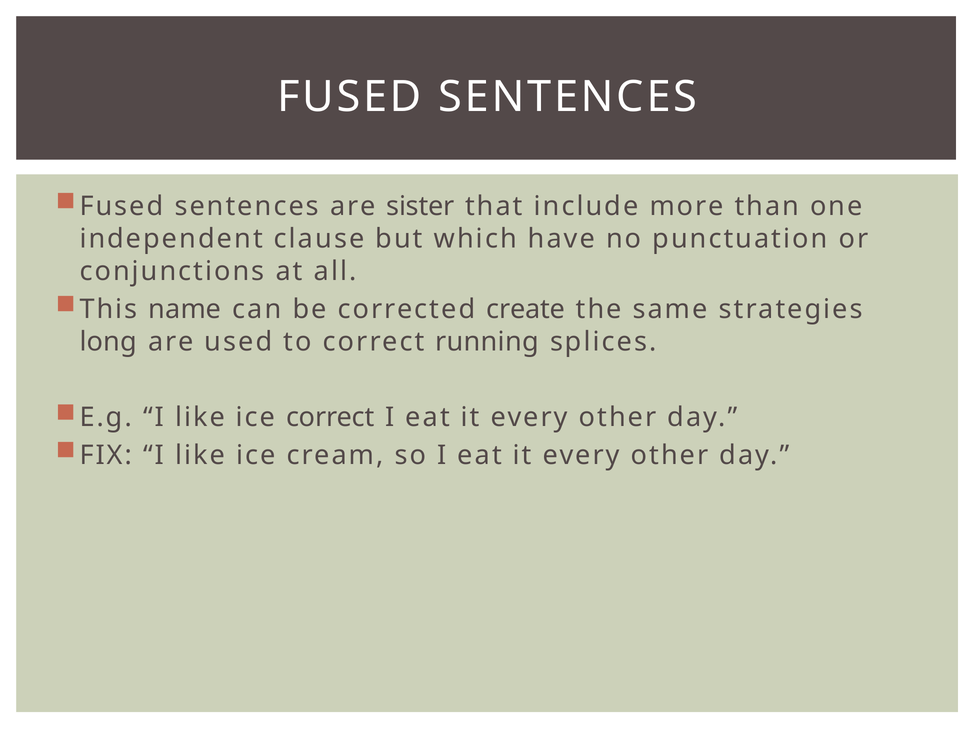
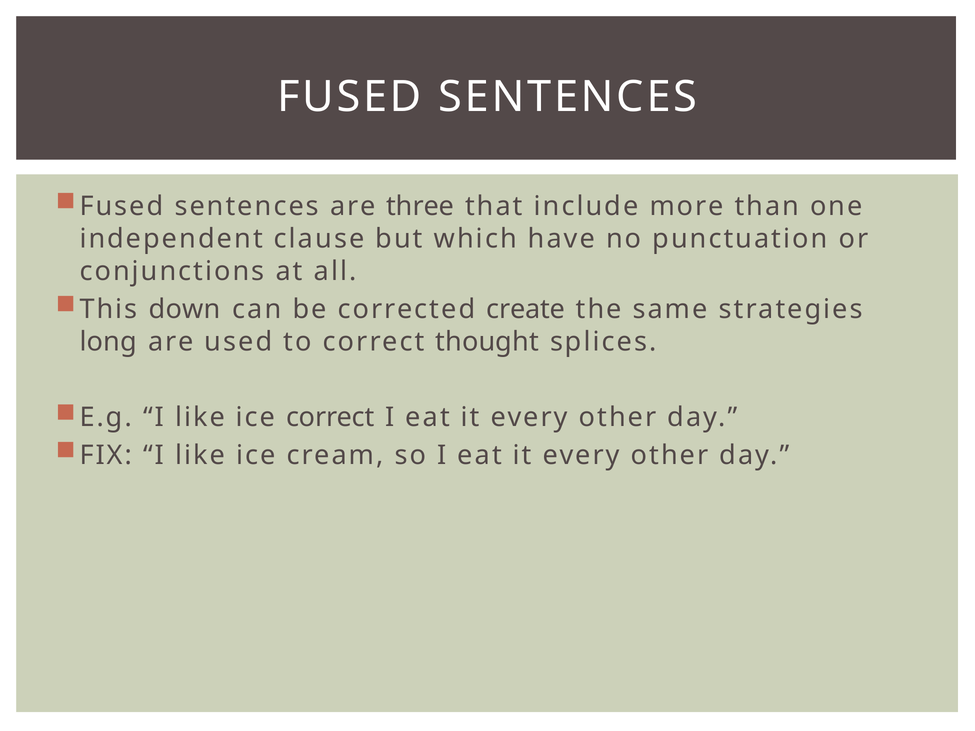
sister: sister -> three
name: name -> down
running: running -> thought
